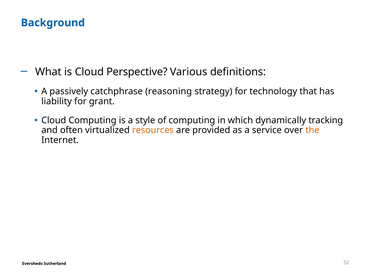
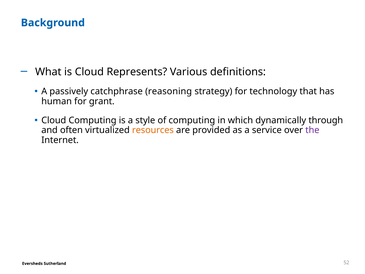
Perspective: Perspective -> Represents
liability: liability -> human
tracking: tracking -> through
the colour: orange -> purple
